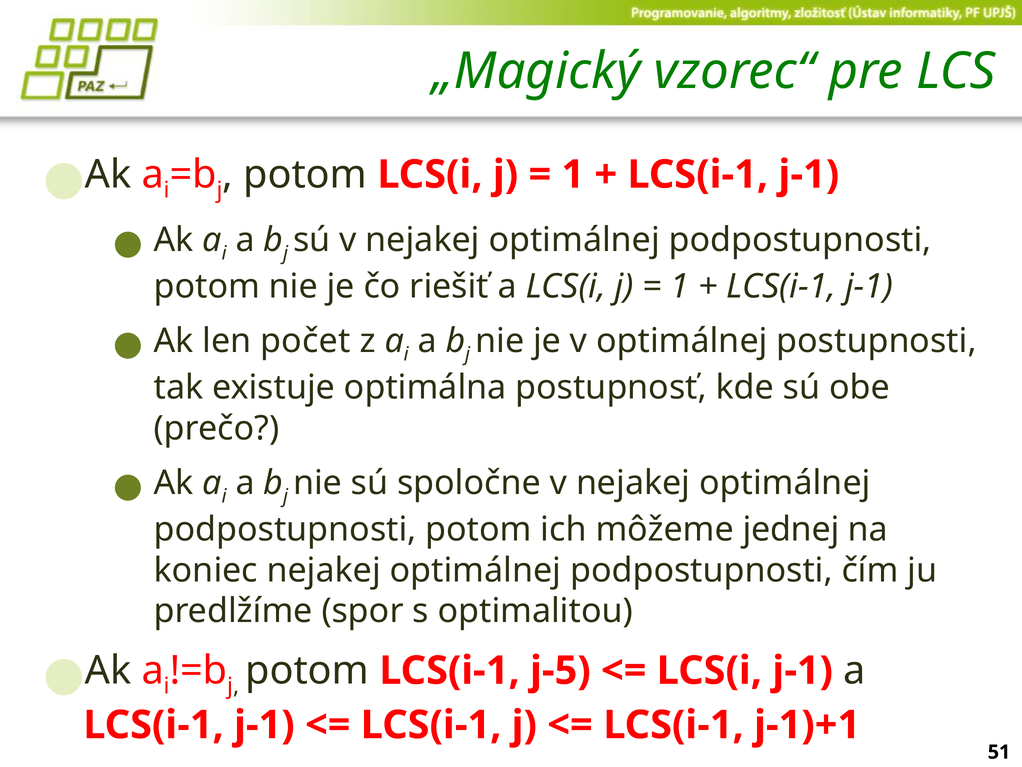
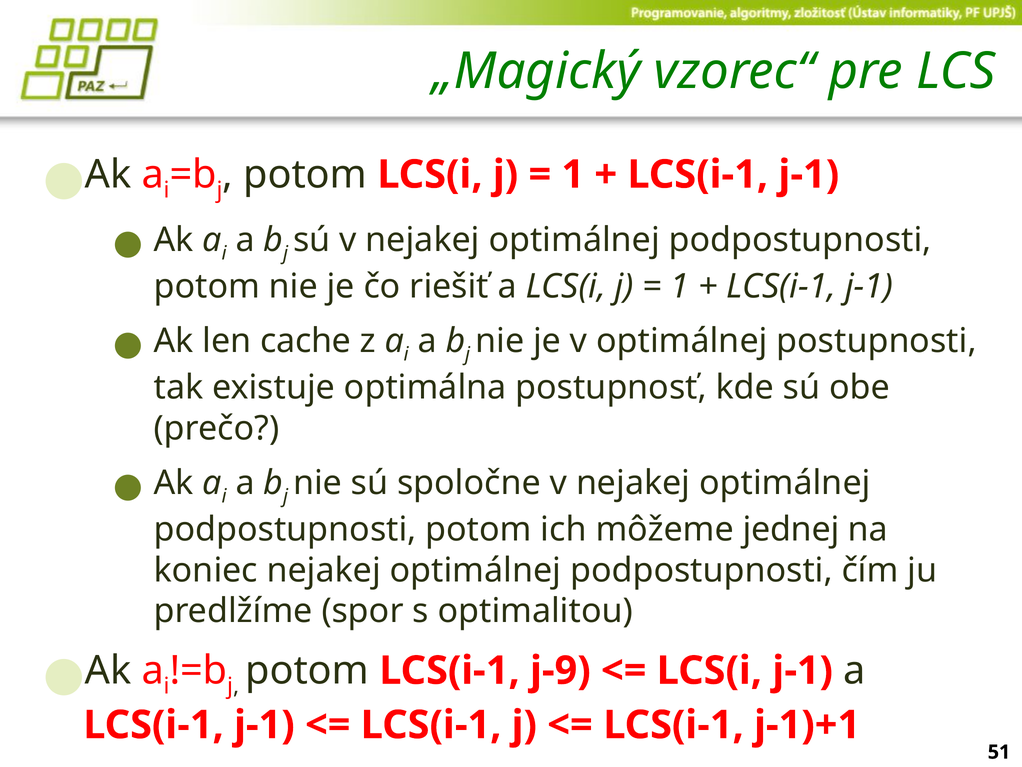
počet: počet -> cache
j-5: j-5 -> j-9
